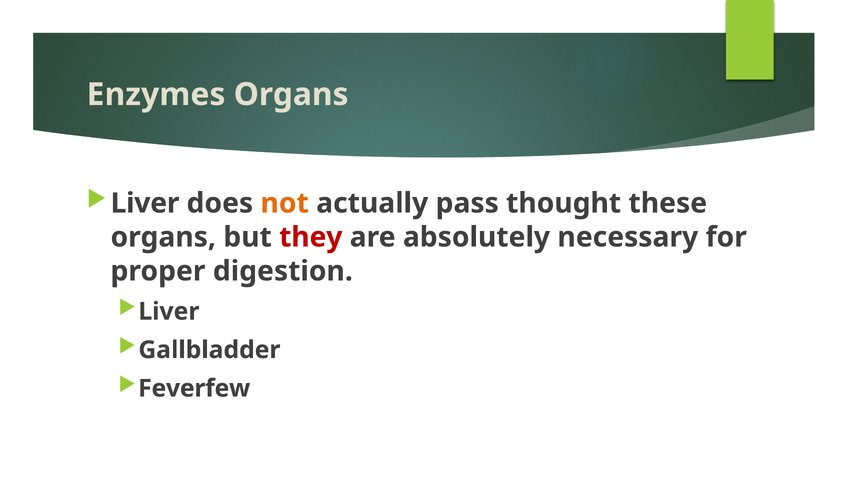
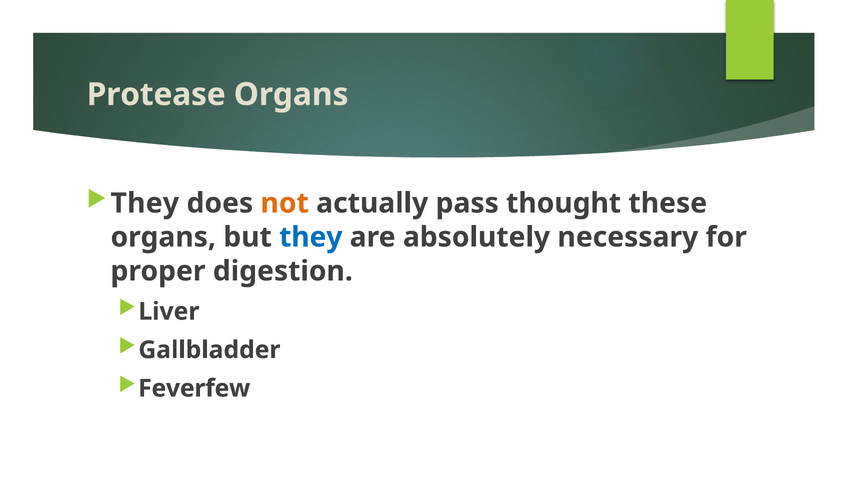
Enzymes: Enzymes -> Protease
Liver at (145, 203): Liver -> They
they at (311, 237) colour: red -> blue
